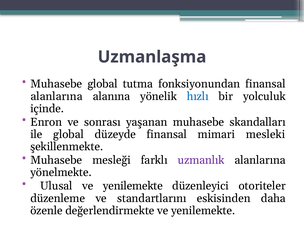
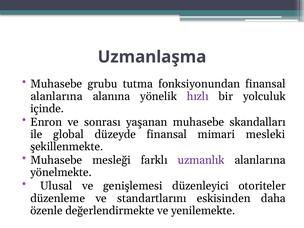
Muhasebe global: global -> grubu
hızlı colour: blue -> purple
Ulusal ve yenilemekte: yenilemekte -> genişlemesi
